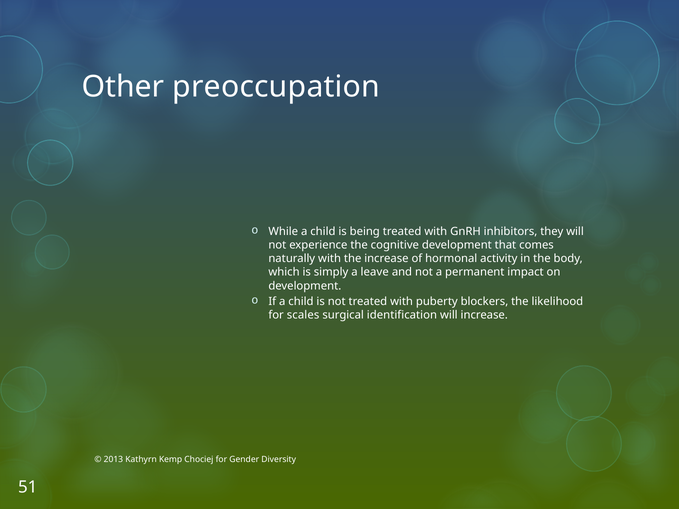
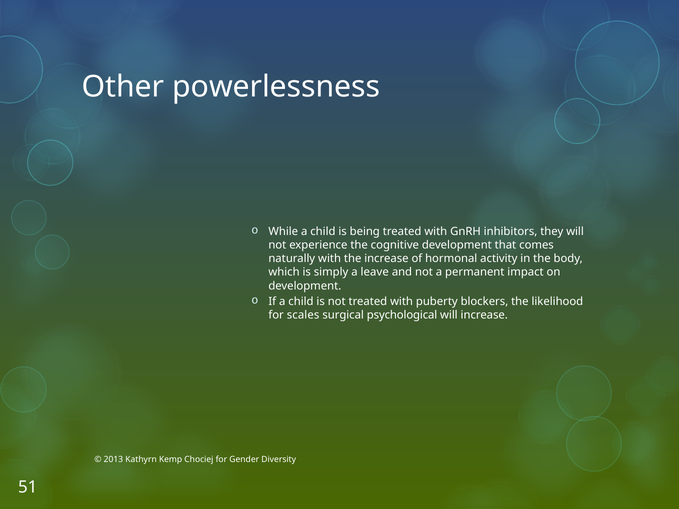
preoccupation: preoccupation -> powerlessness
identification: identification -> psychological
